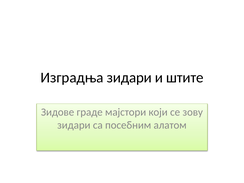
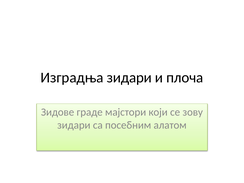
штите: штите -> плоча
